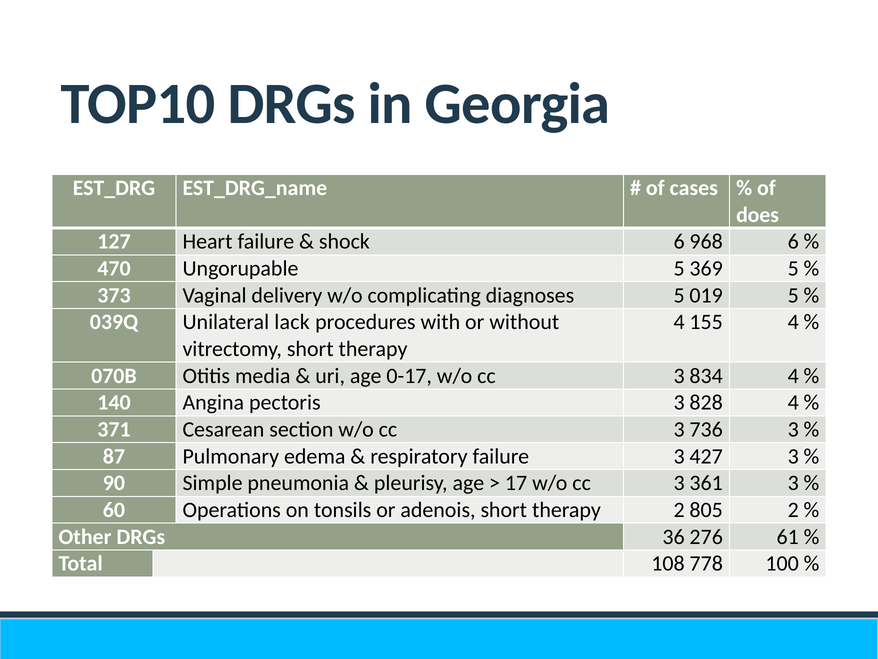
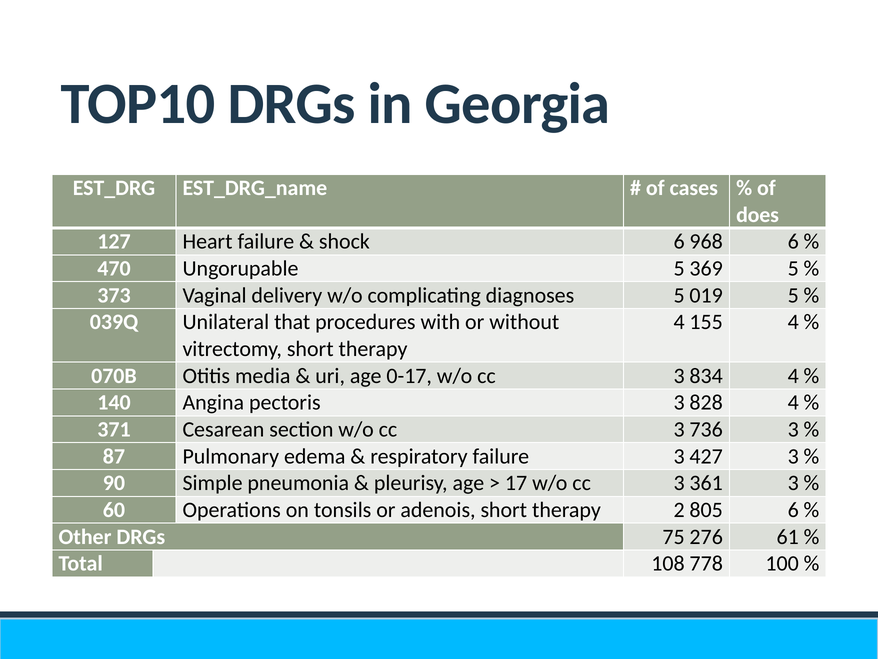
lack: lack -> that
805 2: 2 -> 6
36: 36 -> 75
